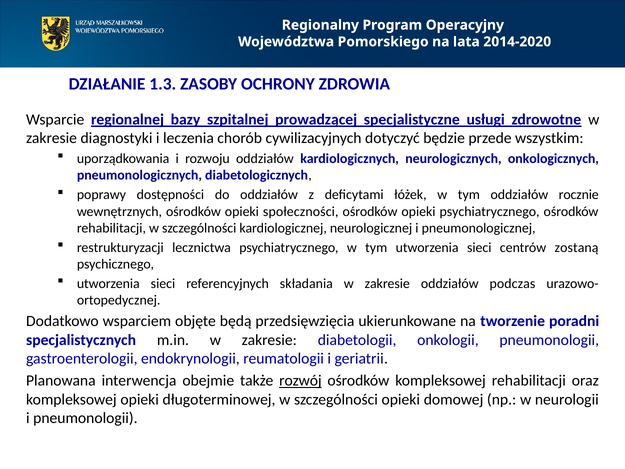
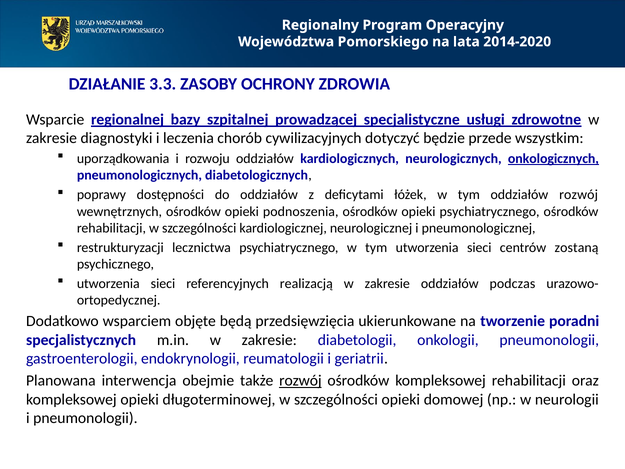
1.3: 1.3 -> 3.3
onkologicznych underline: none -> present
oddziałów rocznie: rocznie -> rozwój
społeczności: społeczności -> podnoszenia
składania: składania -> realizacją
